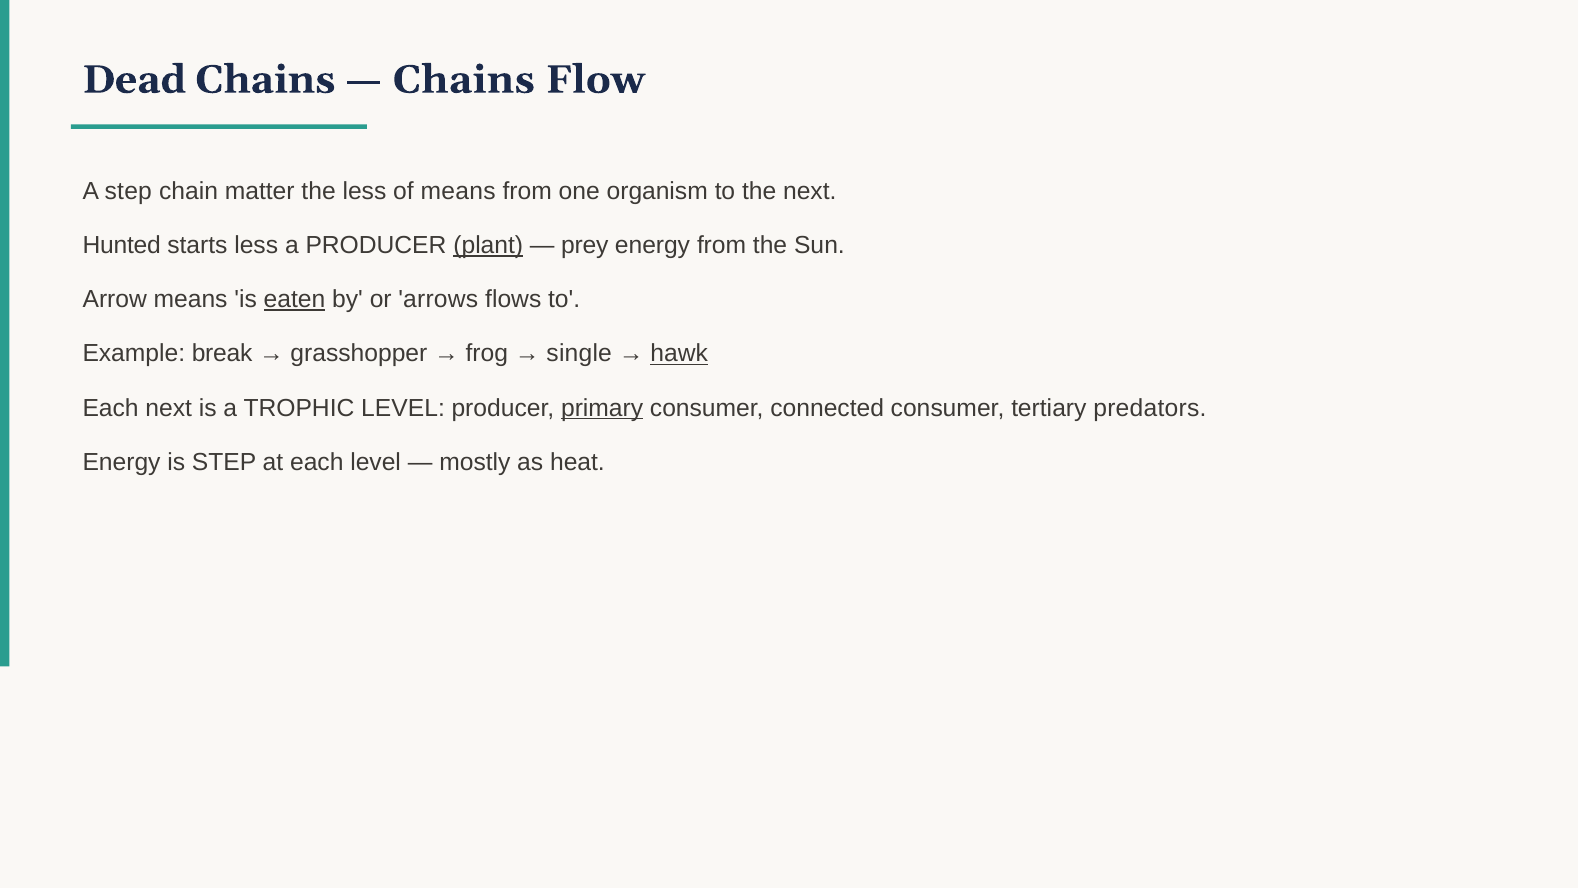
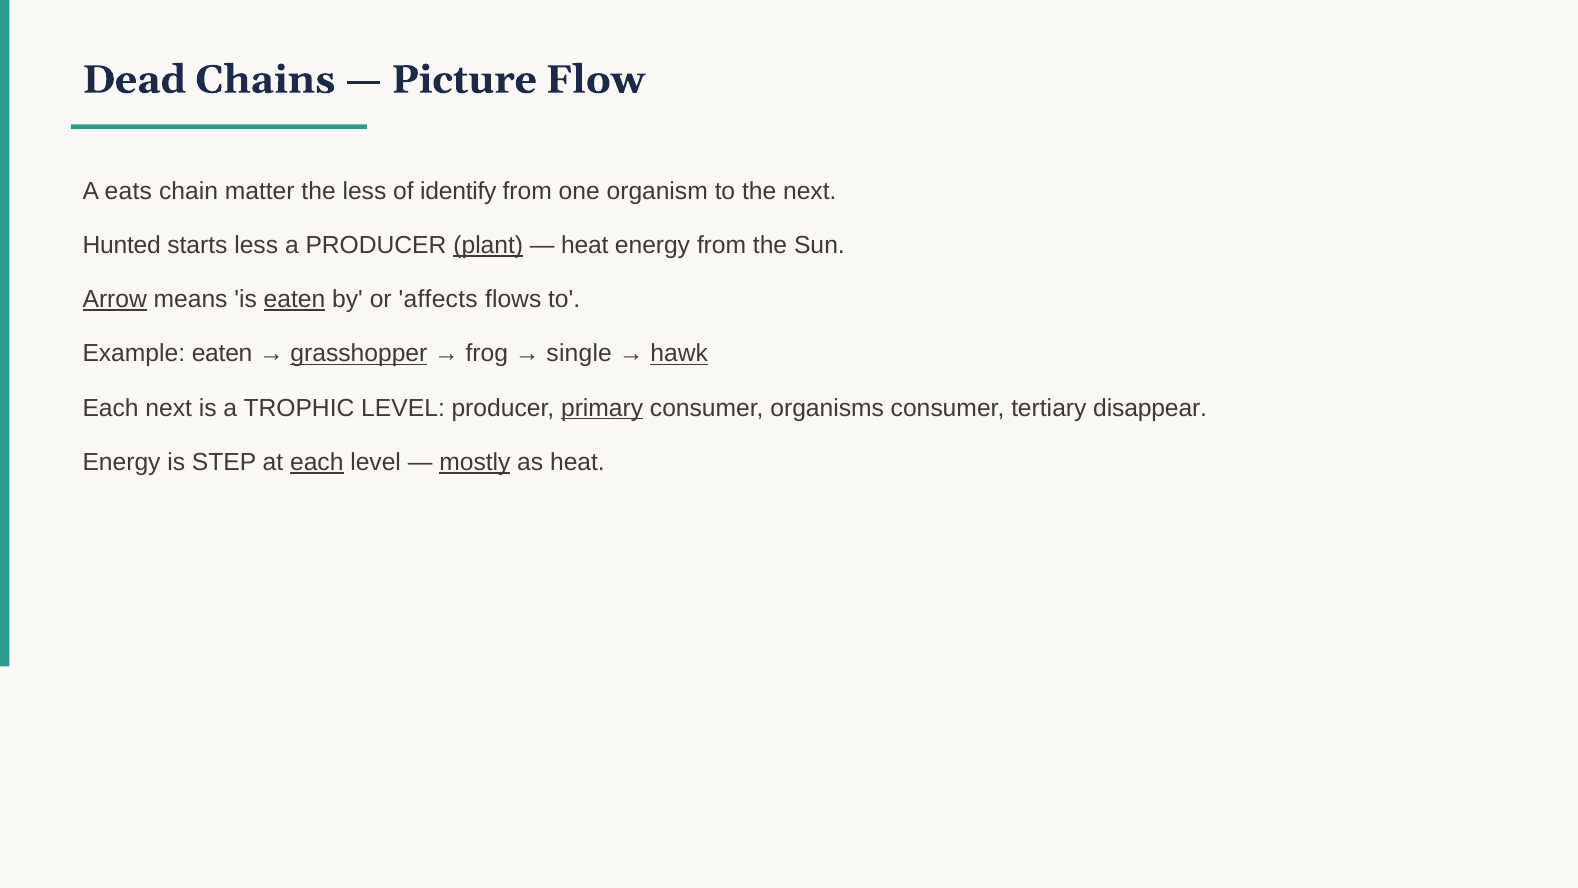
Chains at (464, 80): Chains -> Picture
A step: step -> eats
of means: means -> identify
prey at (585, 245): prey -> heat
Arrow underline: none -> present
arrows: arrows -> affects
Example break: break -> eaten
grasshopper underline: none -> present
connected: connected -> organisms
predators: predators -> disappear
each at (317, 462) underline: none -> present
mostly underline: none -> present
